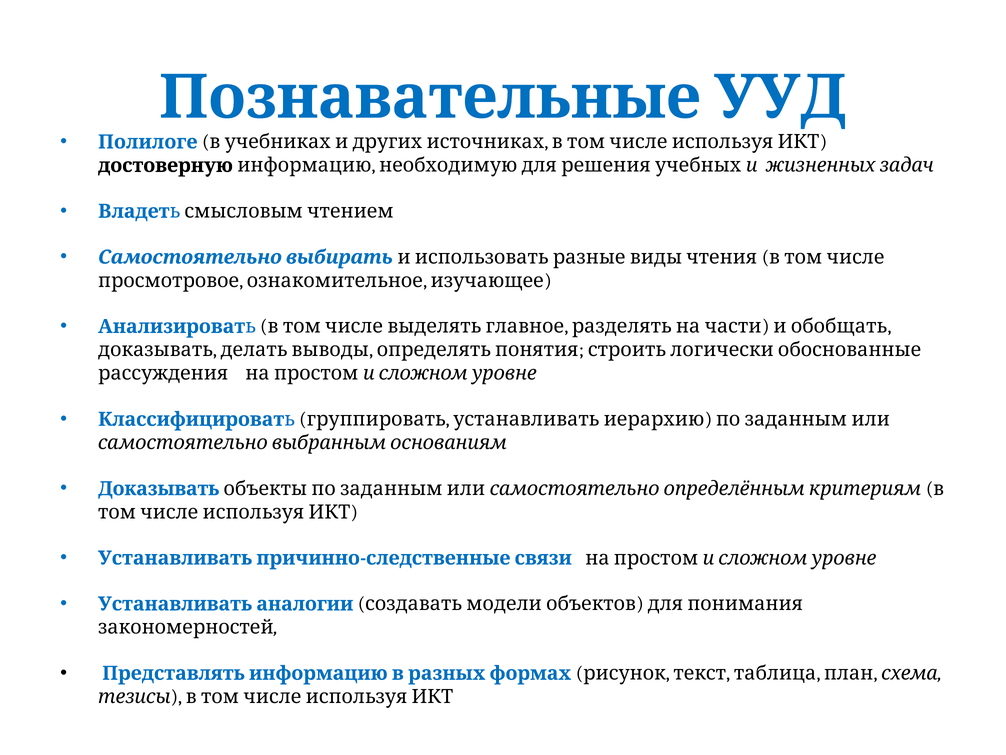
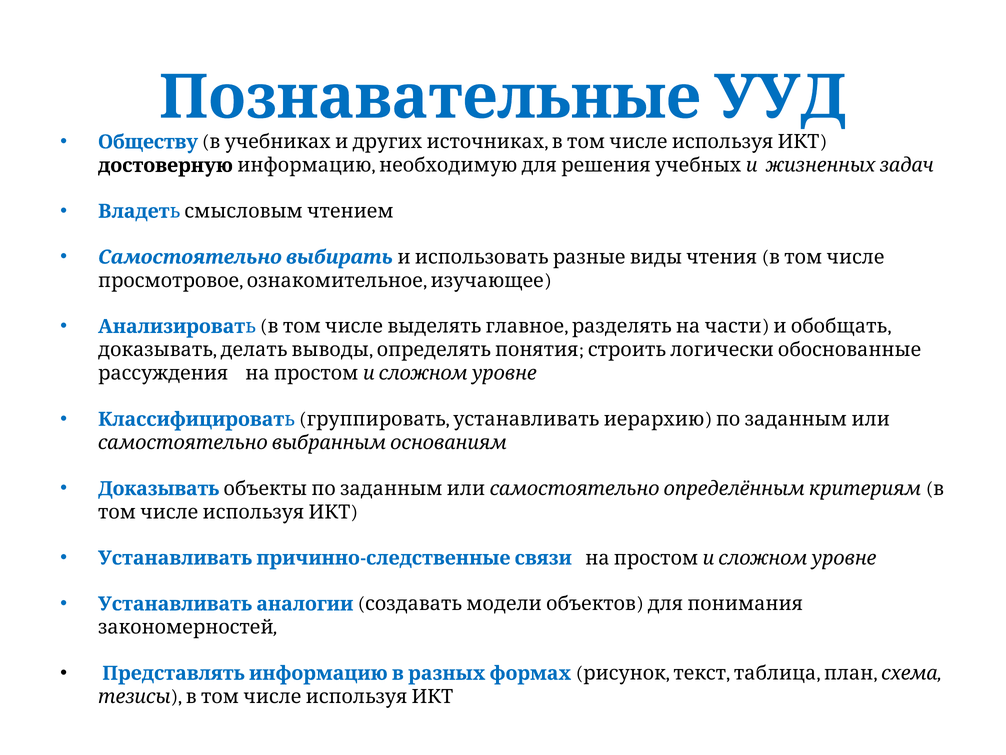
Полилоге: Полилоге -> Обществу
